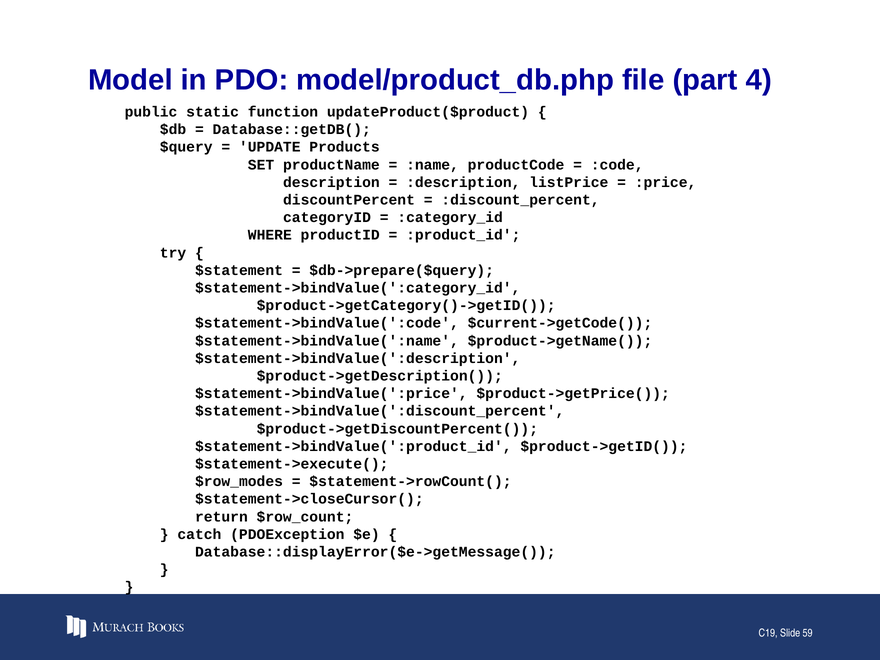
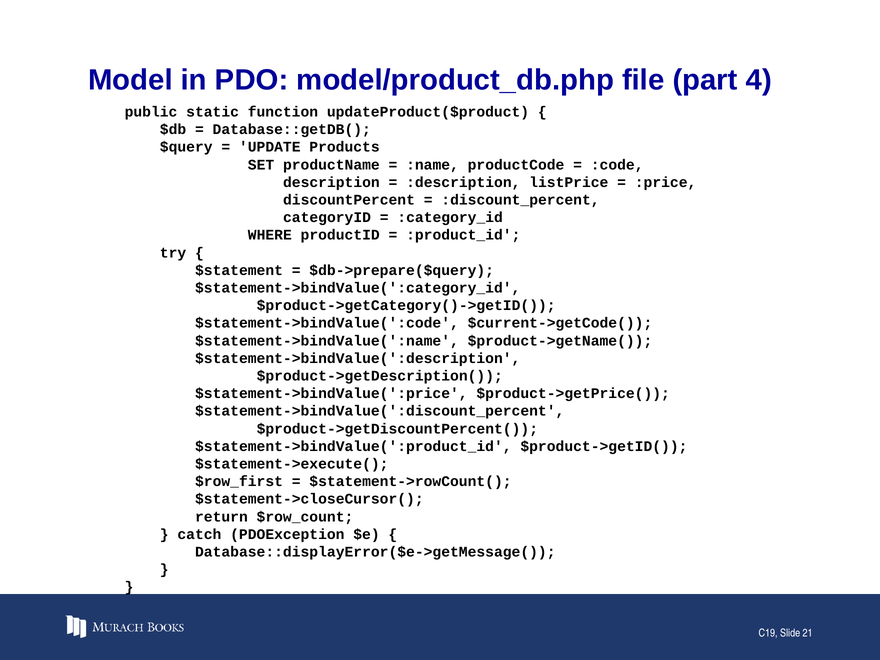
$row_modes: $row_modes -> $row_first
59: 59 -> 21
